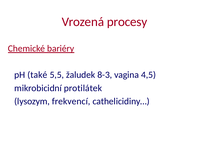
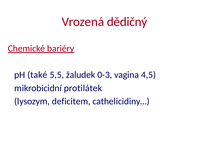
procesy: procesy -> dědičný
8-3: 8-3 -> 0-3
frekvencí: frekvencí -> deficitem
